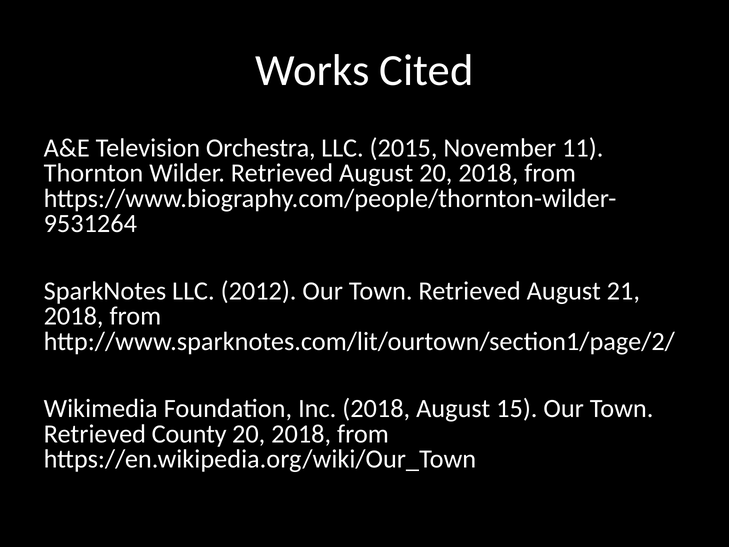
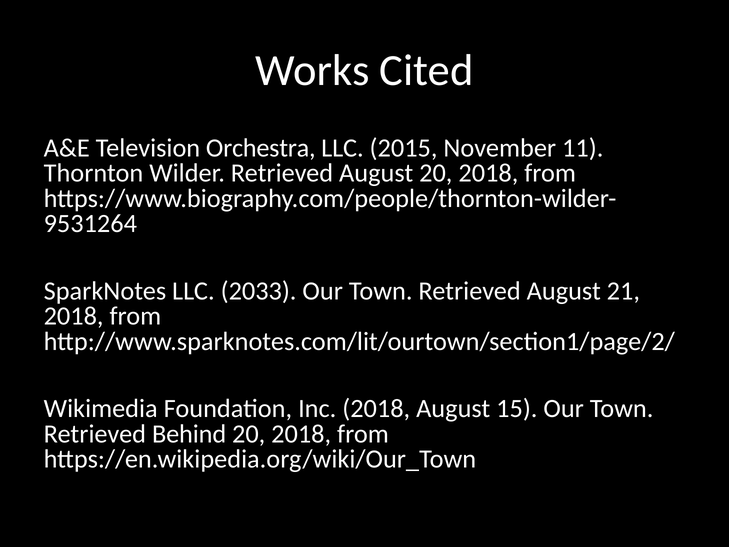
2012: 2012 -> 2033
County: County -> Behind
